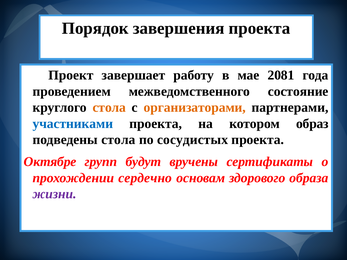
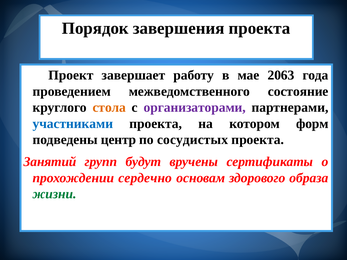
2081: 2081 -> 2063
организаторами colour: orange -> purple
образ: образ -> форм
подведены стола: стола -> центр
Октябре: Октябре -> Занятий
жизни colour: purple -> green
